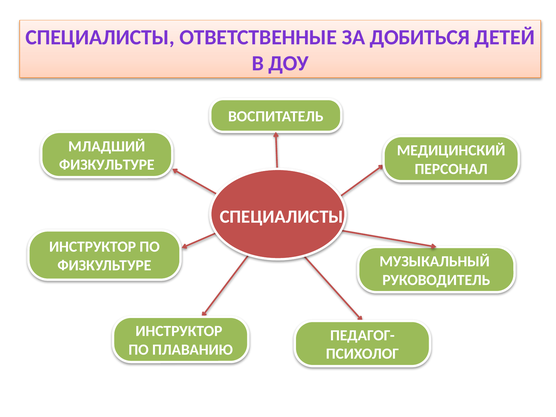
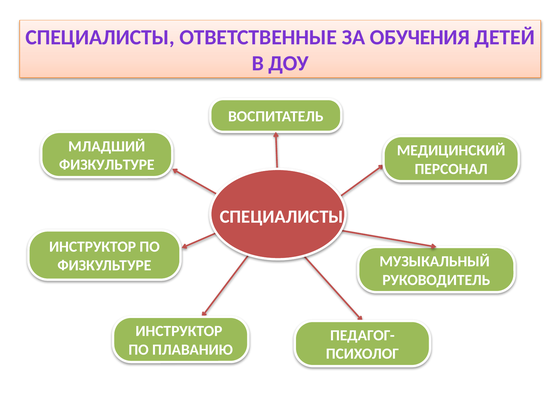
ДОБИТЬСЯ: ДОБИТЬСЯ -> ОБУЧЕНИЯ
